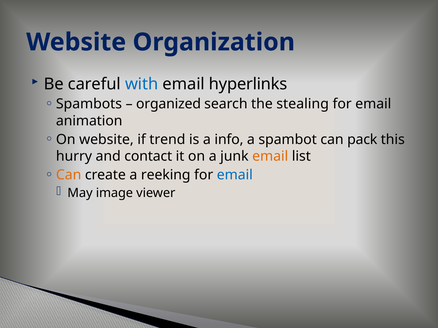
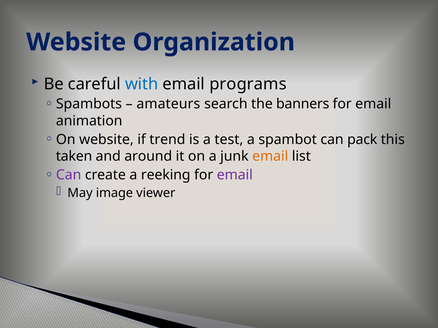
hyperlinks: hyperlinks -> programs
organized: organized -> amateurs
stealing: stealing -> banners
info: info -> test
hurry: hurry -> taken
contact: contact -> around
Can at (69, 175) colour: orange -> purple
email at (235, 175) colour: blue -> purple
